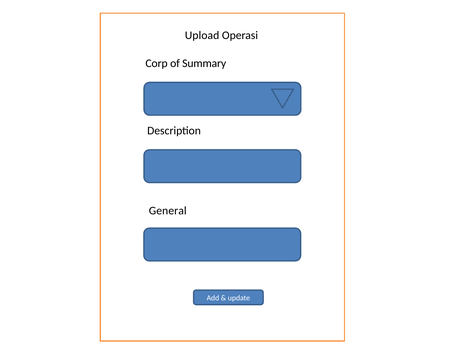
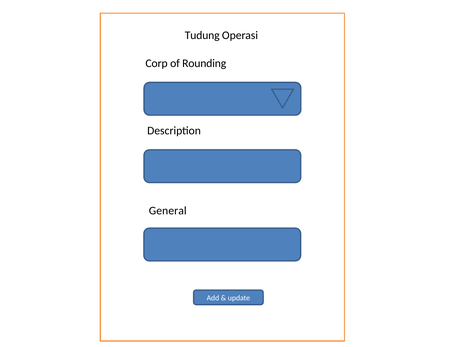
Upload: Upload -> Tudung
Summary: Summary -> Rounding
